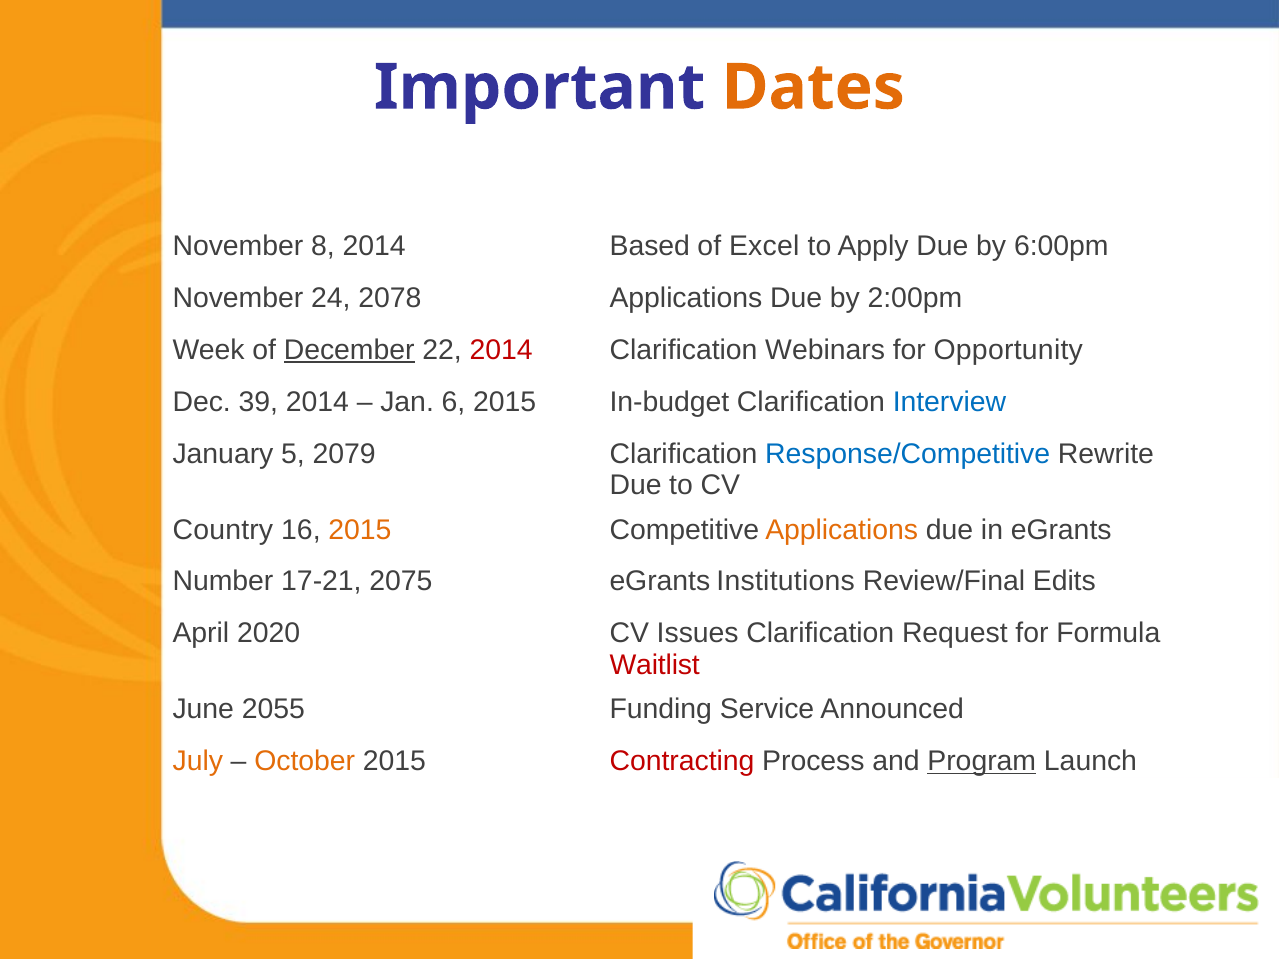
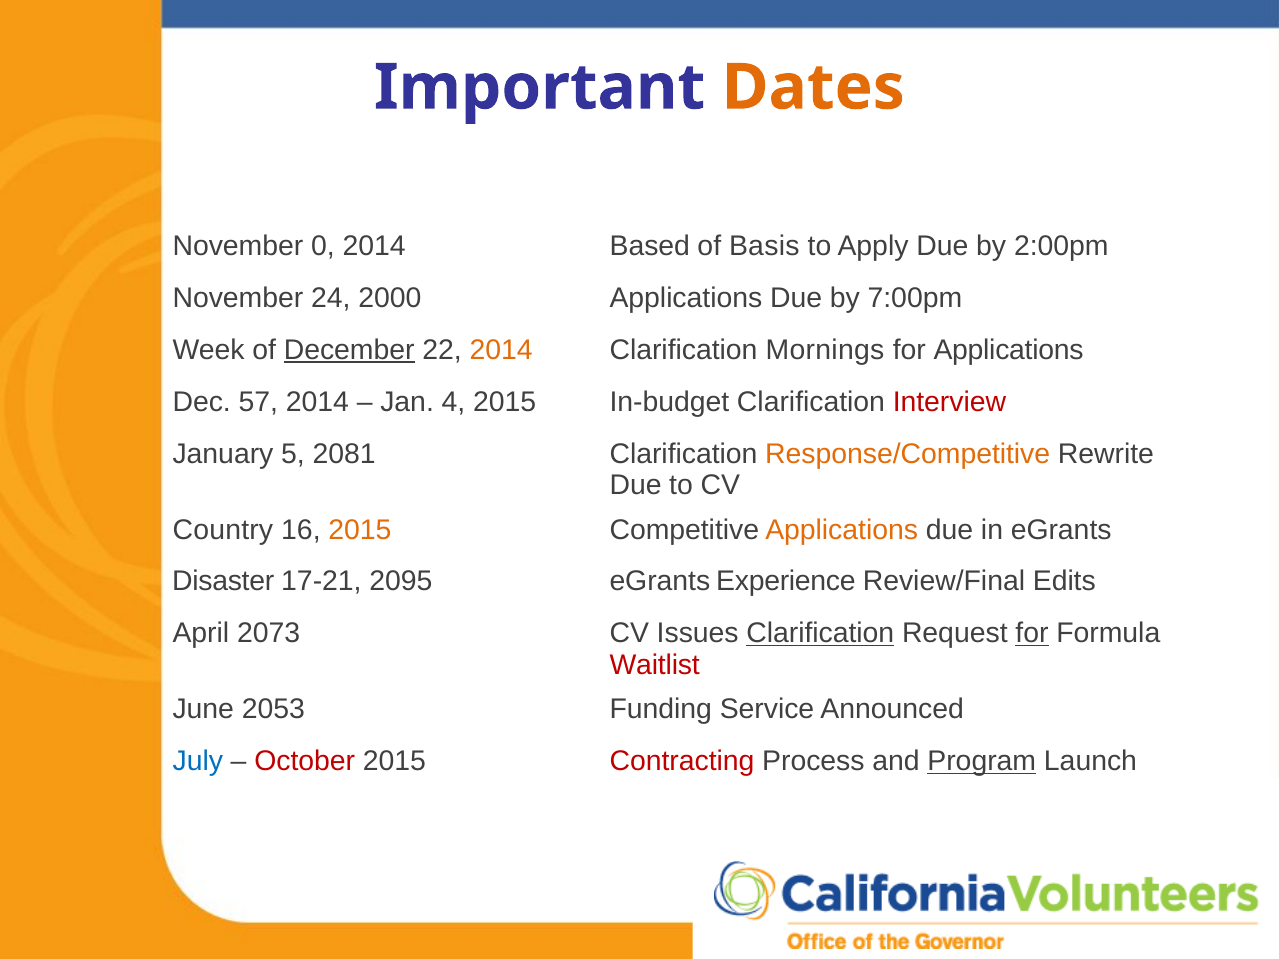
8: 8 -> 0
Excel: Excel -> Basis
6:00pm: 6:00pm -> 2:00pm
2078: 2078 -> 2000
2:00pm: 2:00pm -> 7:00pm
2014 at (501, 350) colour: red -> orange
Webinars: Webinars -> Mornings
for Opportunity: Opportunity -> Applications
39: 39 -> 57
6: 6 -> 4
Interview colour: blue -> red
2079: 2079 -> 2081
Response/Competitive colour: blue -> orange
Number: Number -> Disaster
2075: 2075 -> 2095
Institutions: Institutions -> Experience
2020: 2020 -> 2073
Clarification at (820, 634) underline: none -> present
for at (1032, 634) underline: none -> present
2055: 2055 -> 2053
July colour: orange -> blue
October colour: orange -> red
